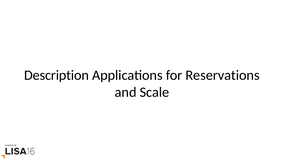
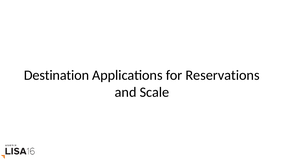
Description: Description -> Destination
